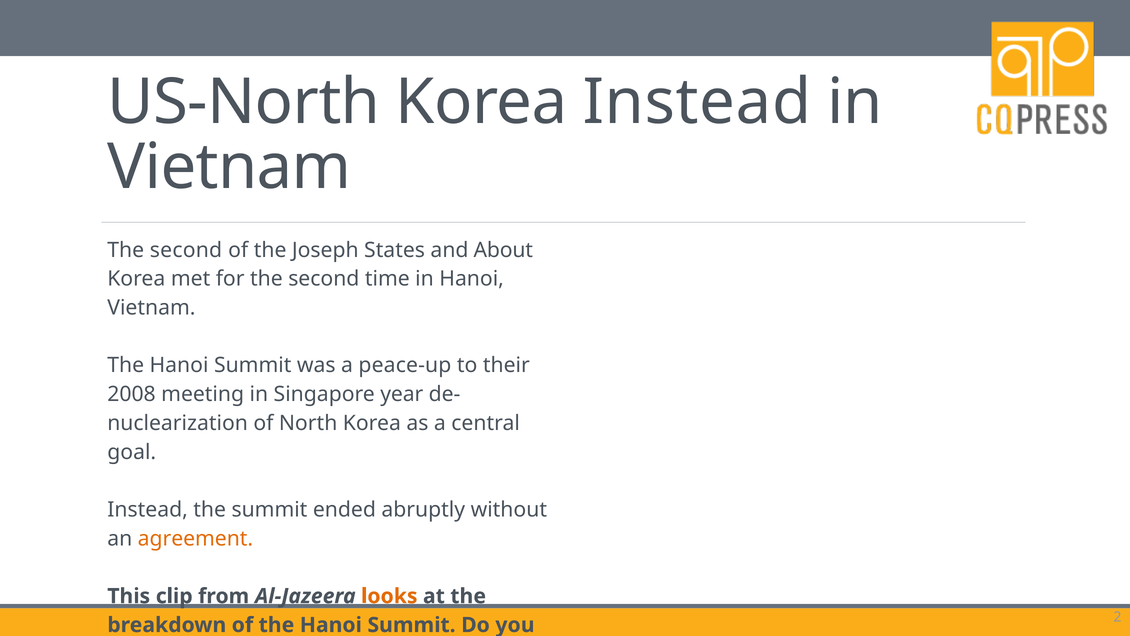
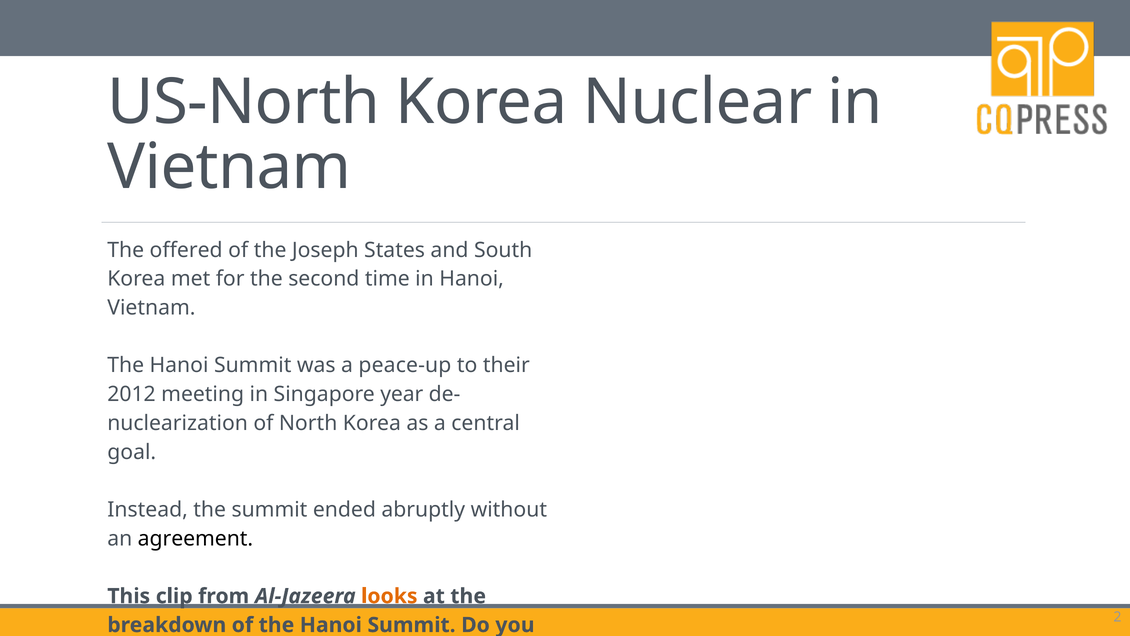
Korea Instead: Instead -> Nuclear
second at (186, 250): second -> offered
About: About -> South
2008: 2008 -> 2012
agreement colour: orange -> black
